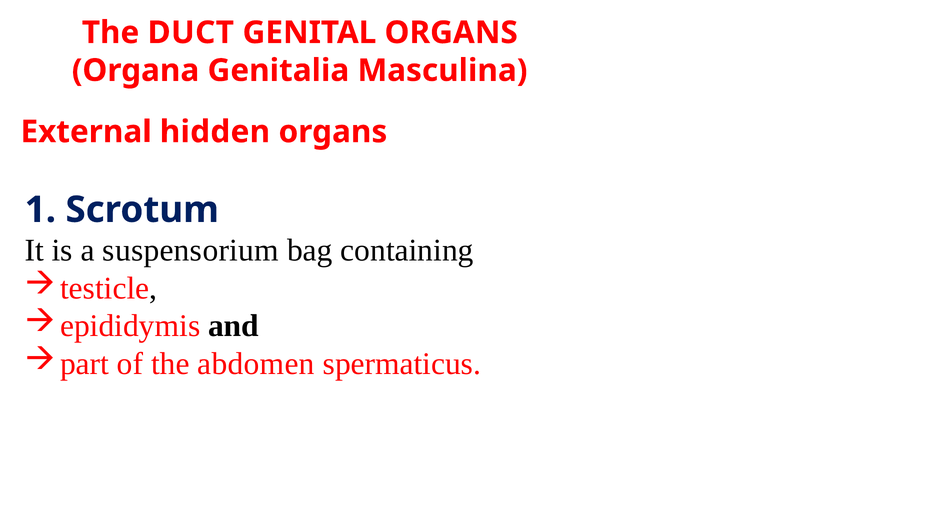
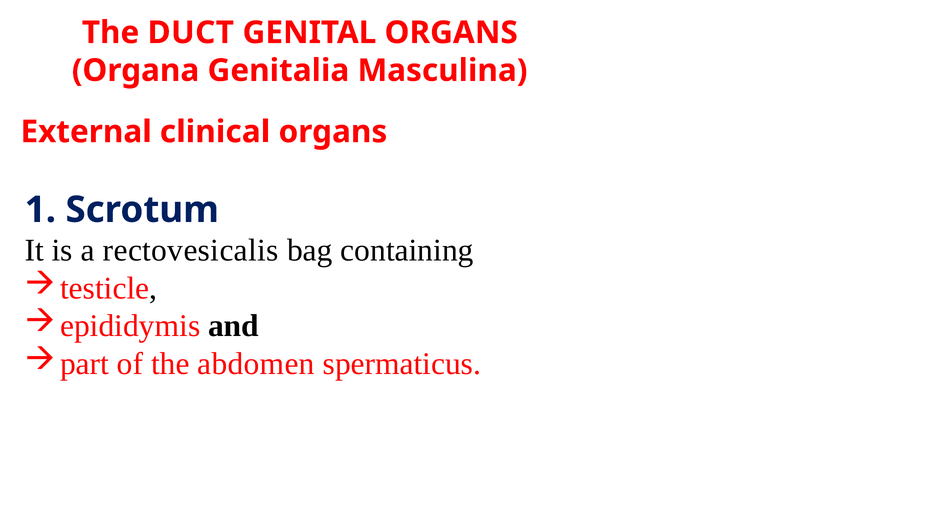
hidden: hidden -> clinical
suspensorium: suspensorium -> rectovesicalis
